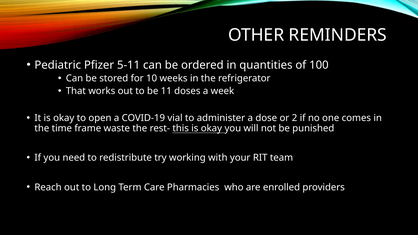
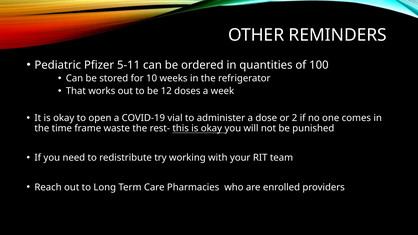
11: 11 -> 12
